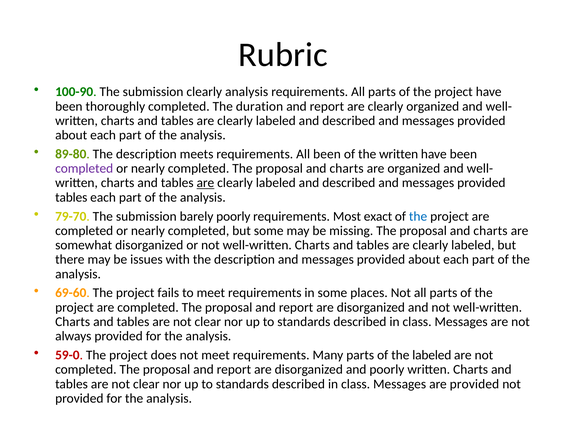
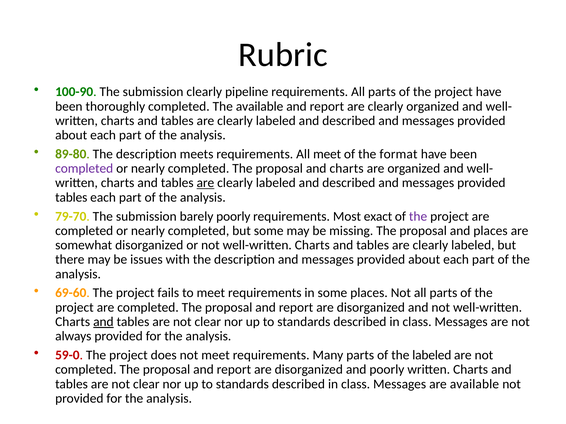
clearly analysis: analysis -> pipeline
The duration: duration -> available
All been: been -> meet
the written: written -> format
the at (418, 217) colour: blue -> purple
charts at (490, 231): charts -> places
and at (103, 322) underline: none -> present
are provided: provided -> available
